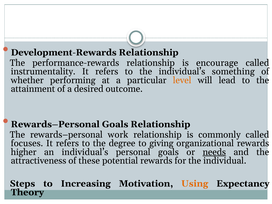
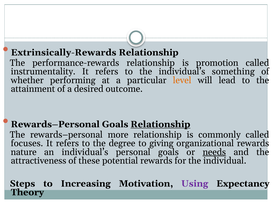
Development-Rewards: Development-Rewards -> Extrinsically-Rewards
encourage: encourage -> promotion
Relationship at (160, 124) underline: none -> present
work: work -> more
higher: higher -> nature
Using colour: orange -> purple
